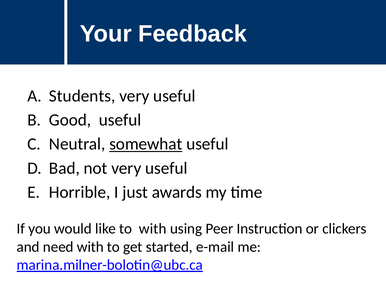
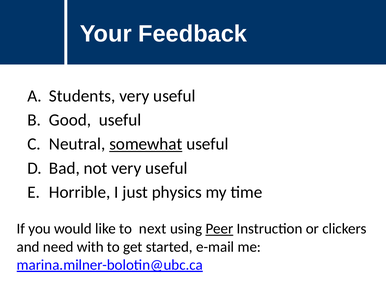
awards: awards -> physics
to with: with -> next
Peer underline: none -> present
